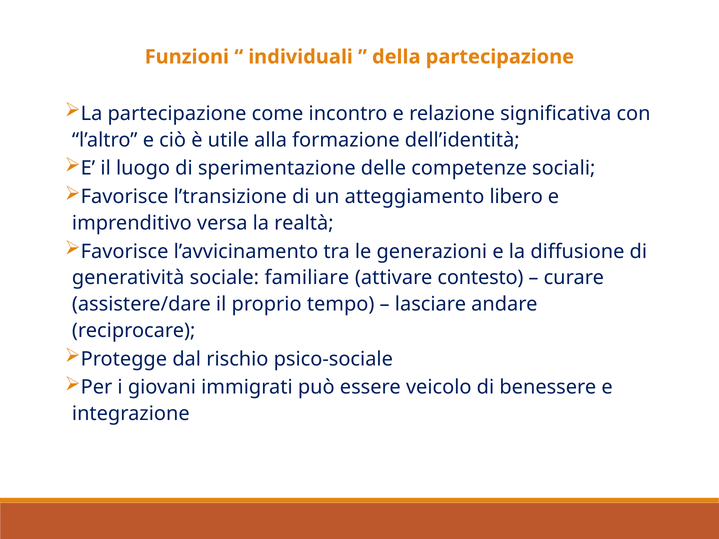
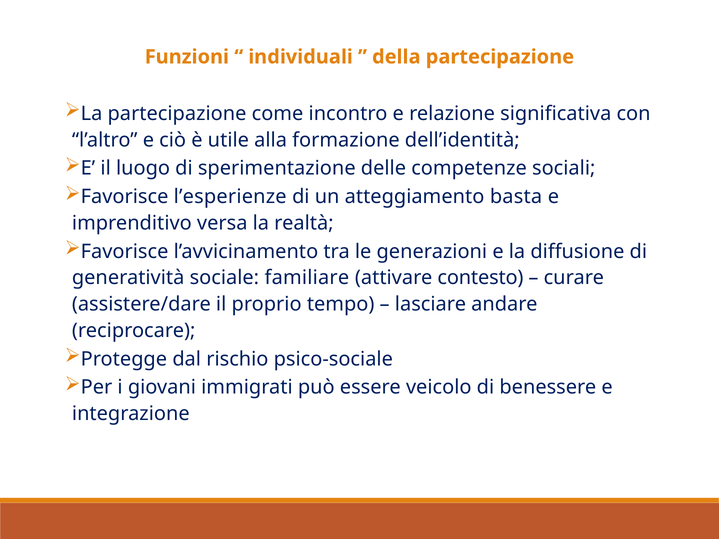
l’transizione: l’transizione -> l’esperienze
libero: libero -> basta
